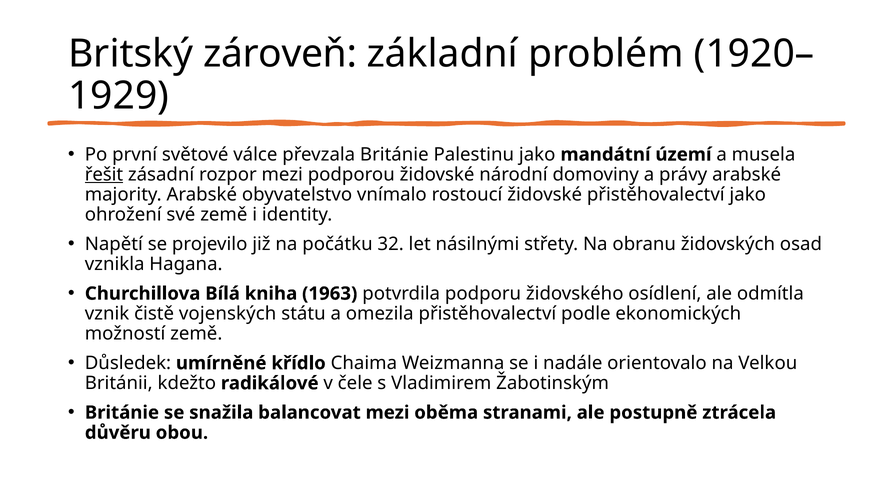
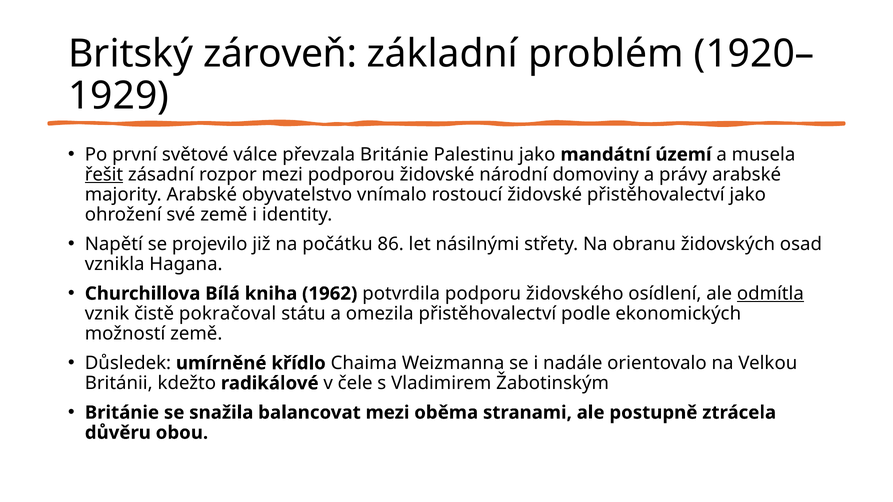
32: 32 -> 86
1963: 1963 -> 1962
odmítla underline: none -> present
vojenských: vojenských -> pokračoval
